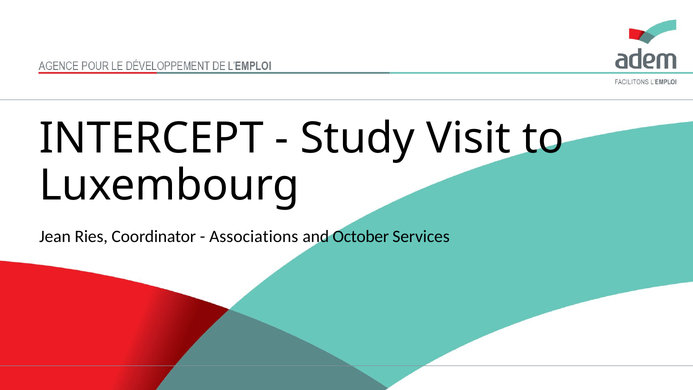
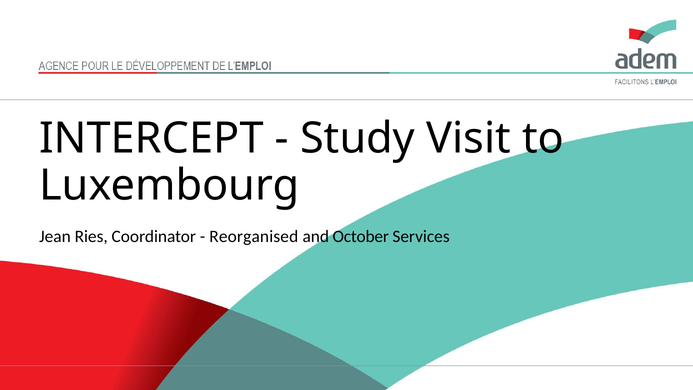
Associations: Associations -> Reorganised
